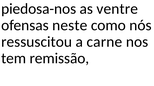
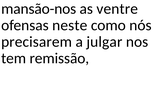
piedosa-nos: piedosa-nos -> mansão-nos
ressuscitou: ressuscitou -> precisarem
carne: carne -> julgar
